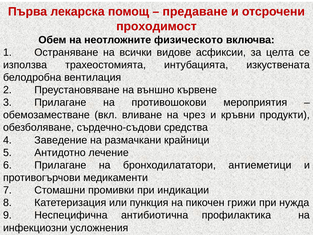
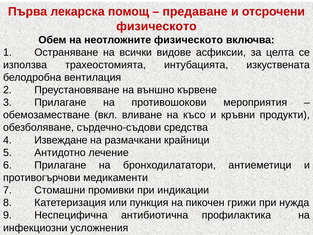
проходимост at (156, 26): проходимост -> физическото
чрез: чрез -> късо
Заведение: Заведение -> Извеждане
